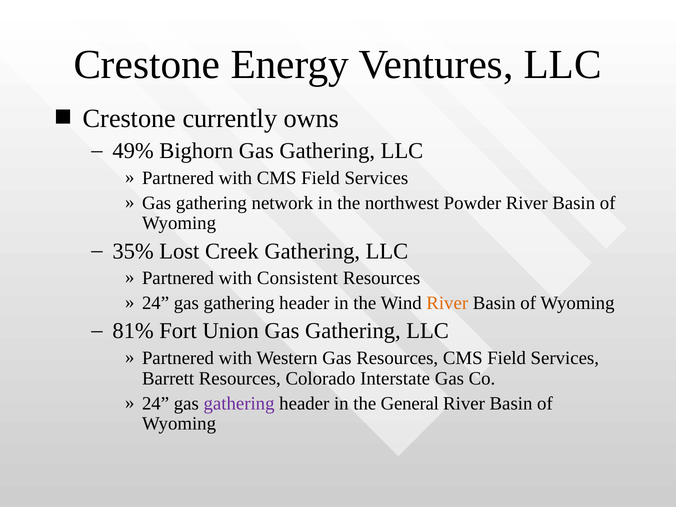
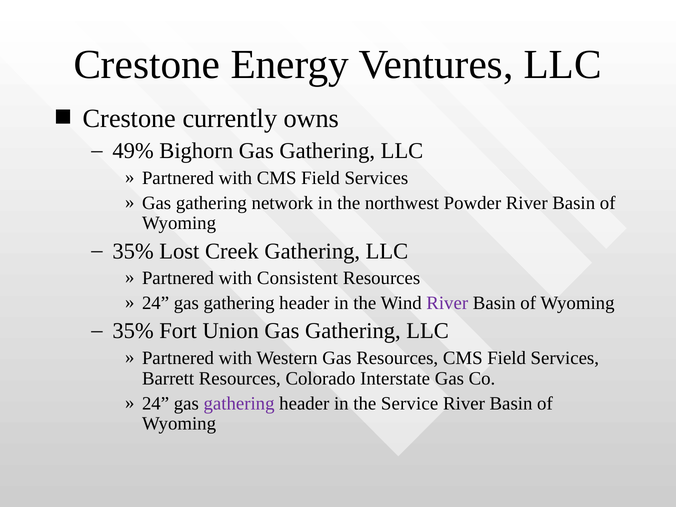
River at (447, 303) colour: orange -> purple
81% at (133, 331): 81% -> 35%
General: General -> Service
